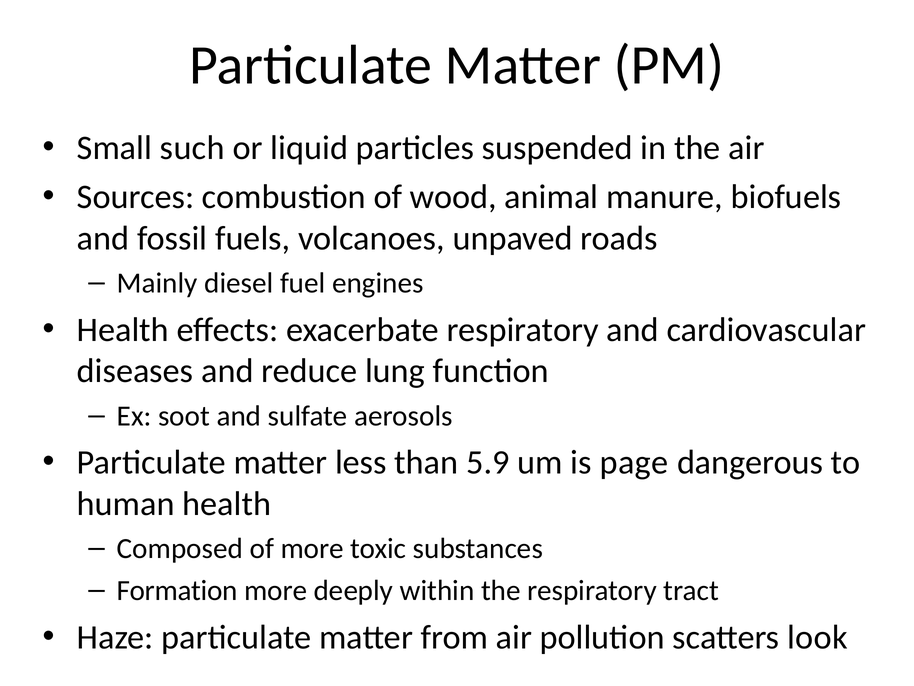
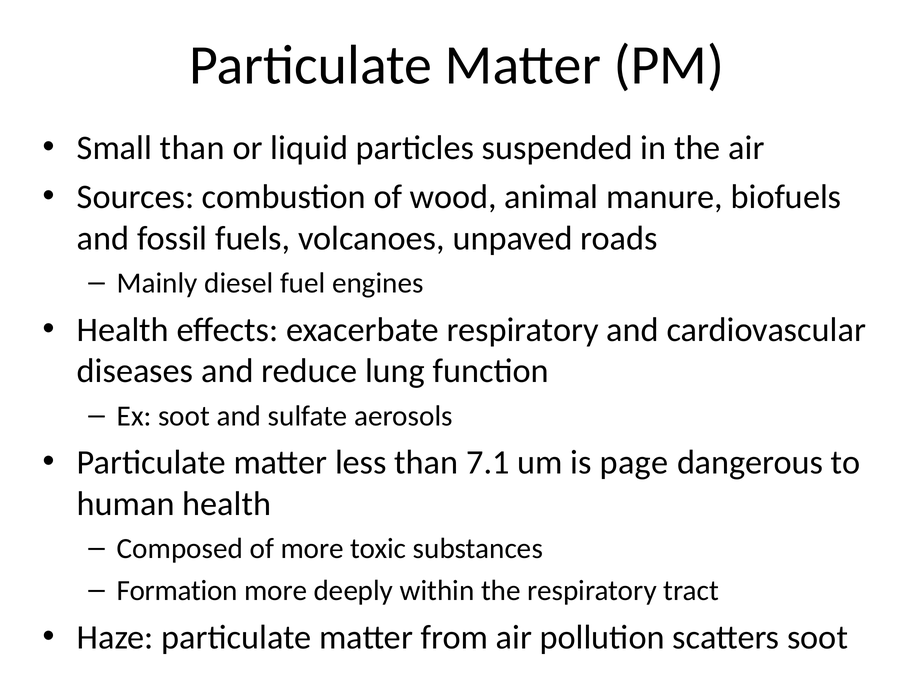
Small such: such -> than
5.9: 5.9 -> 7.1
scatters look: look -> soot
